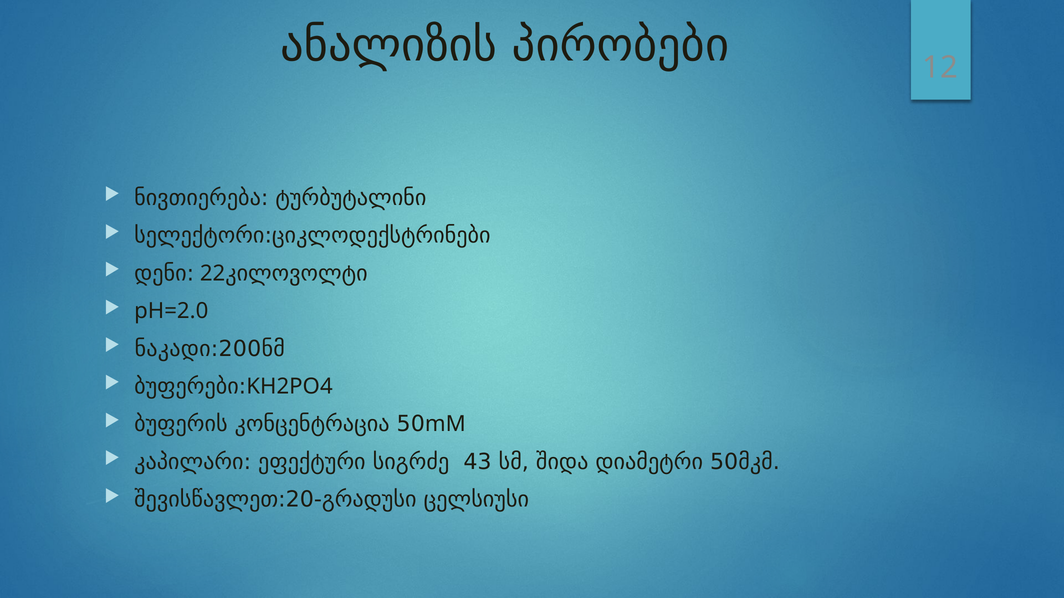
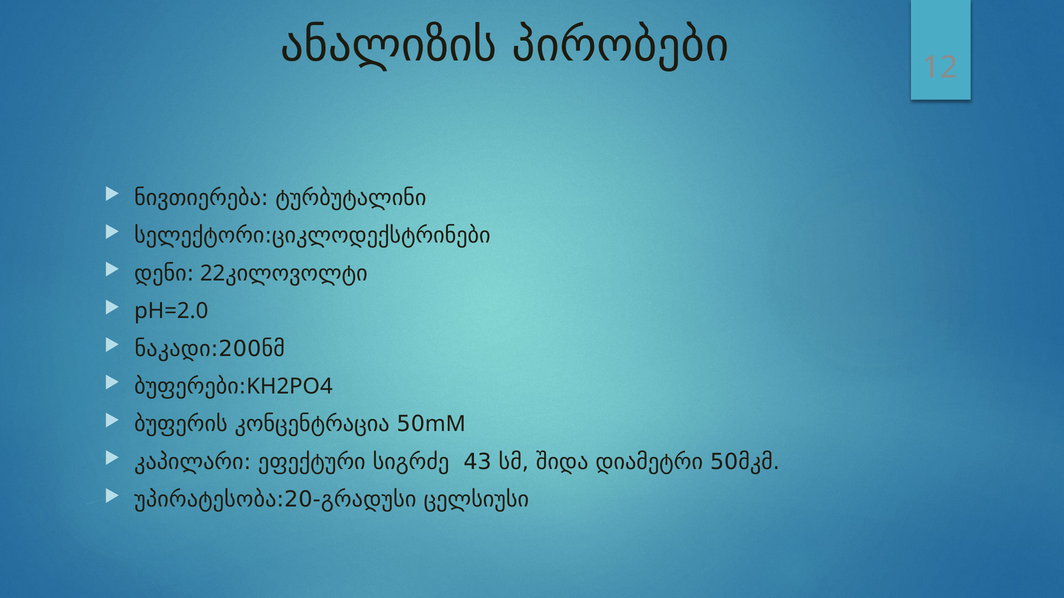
შევისწავლეთ:20-გრადუსი: შევისწავლეთ:20-გრადუსი -> უპირატესობა:20-გრადუსი
